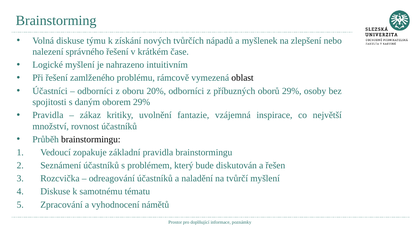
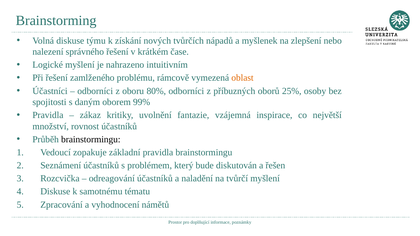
oblast colour: black -> orange
20%: 20% -> 80%
oborů 29%: 29% -> 25%
oborem 29%: 29% -> 99%
